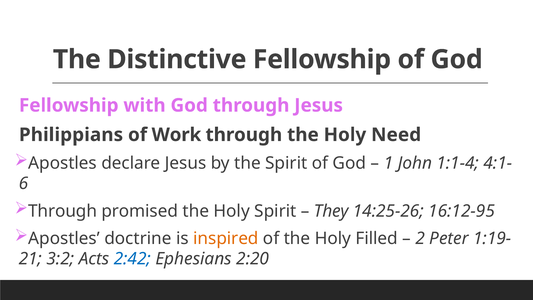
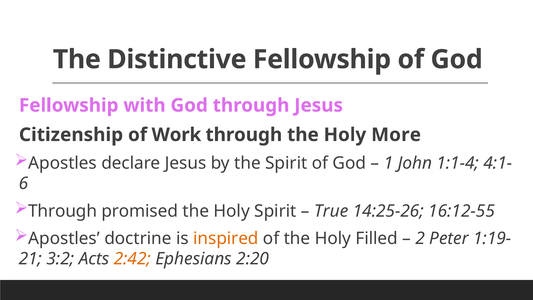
Philippians: Philippians -> Citizenship
Need: Need -> More
They: They -> True
16:12-95: 16:12-95 -> 16:12-55
2:42 colour: blue -> orange
